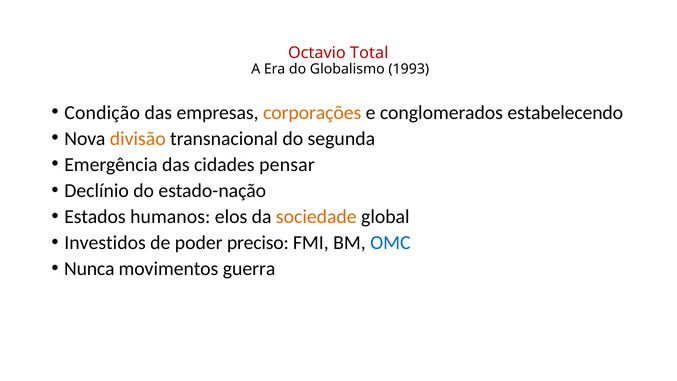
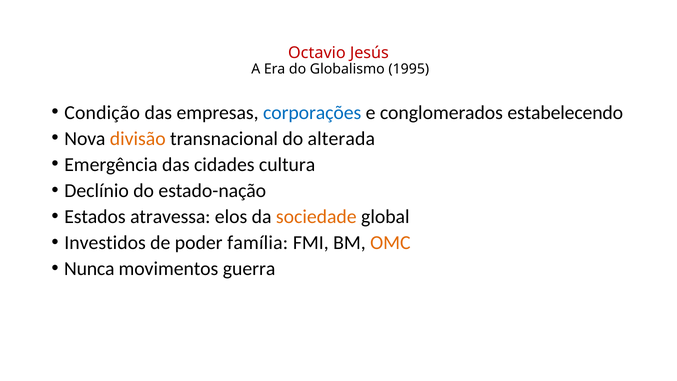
Total: Total -> Jesús
1993: 1993 -> 1995
corporações colour: orange -> blue
segunda: segunda -> alterada
pensar: pensar -> cultura
humanos: humanos -> atravessa
preciso: preciso -> família
OMC colour: blue -> orange
